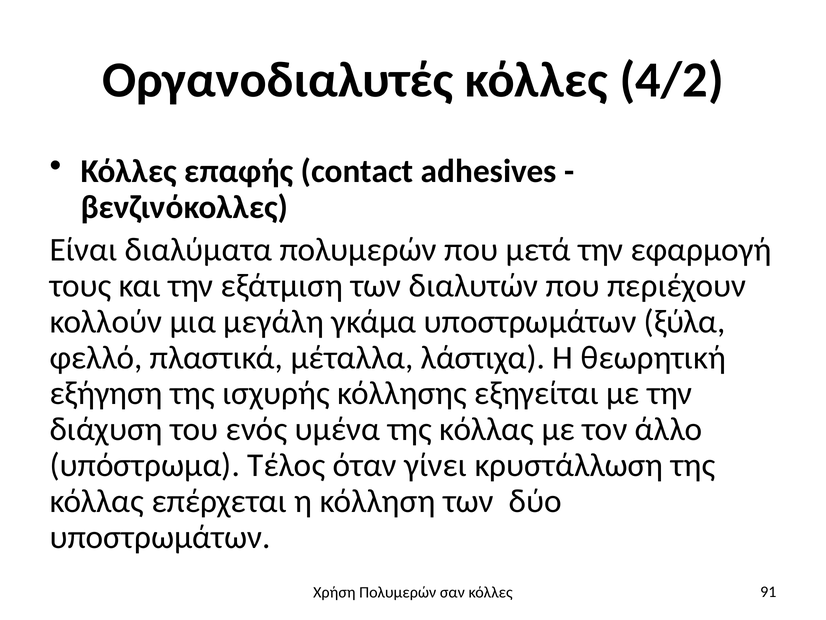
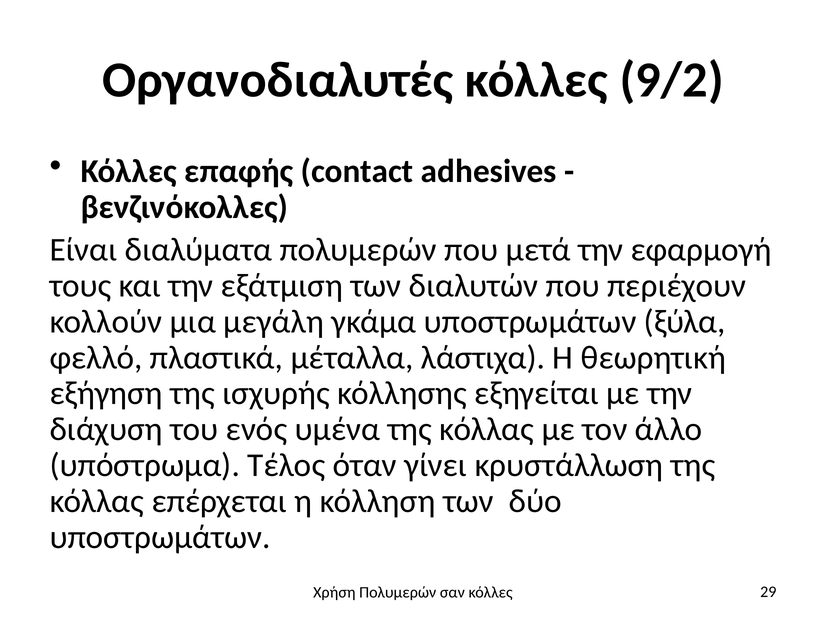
4/2: 4/2 -> 9/2
91: 91 -> 29
